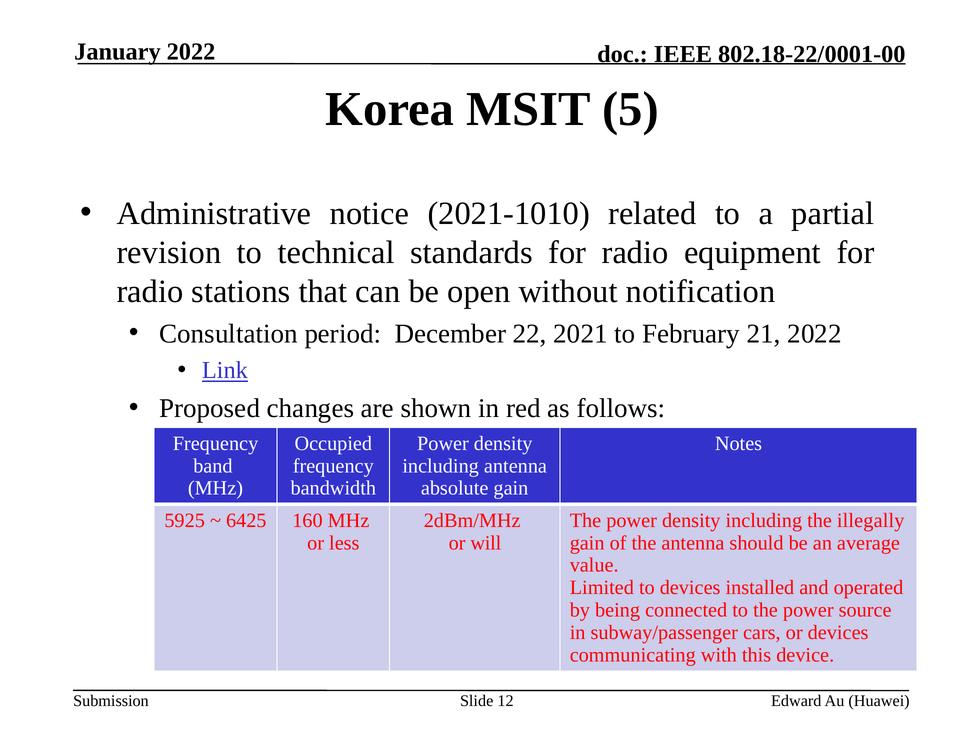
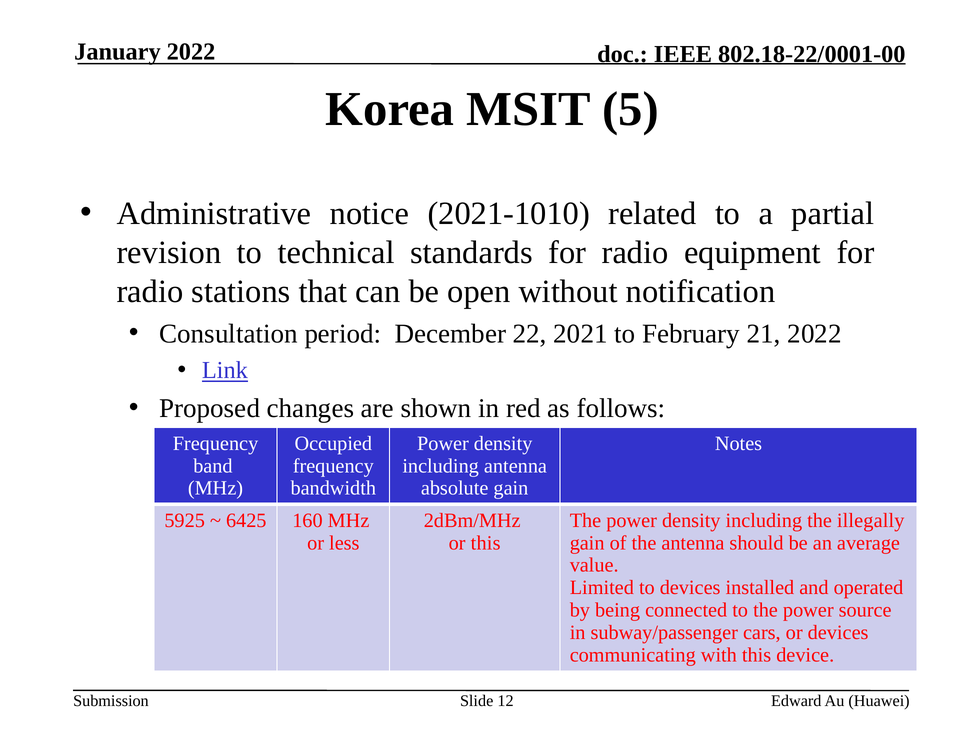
or will: will -> this
